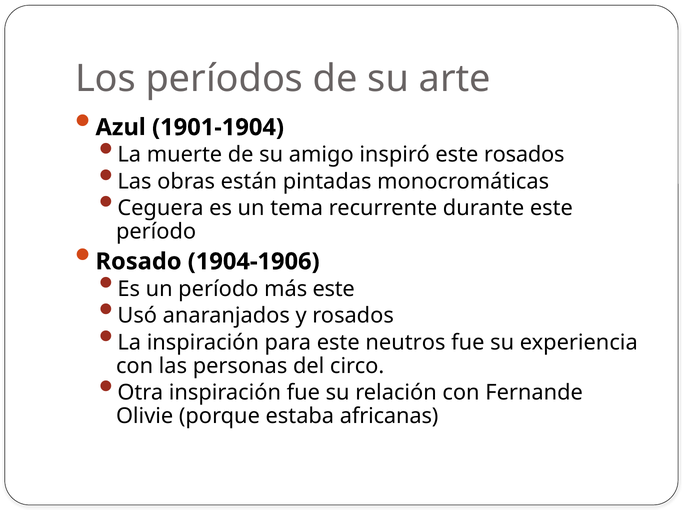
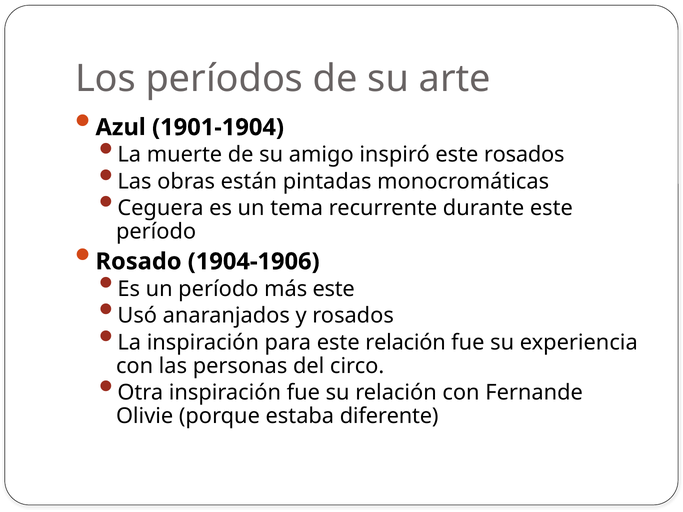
este neutros: neutros -> relación
africanas: africanas -> diferente
